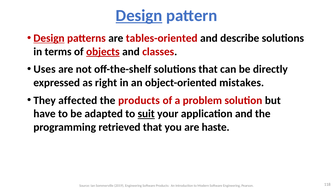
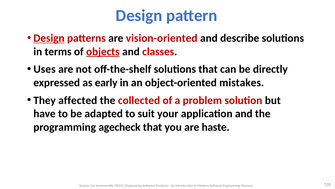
Design at (139, 15) underline: present -> none
tables-oriented: tables-oriented -> vision-oriented
right: right -> early
the products: products -> collected
suit underline: present -> none
retrieved: retrieved -> agecheck
